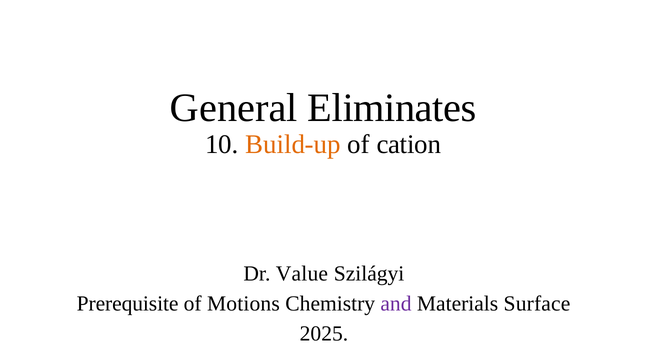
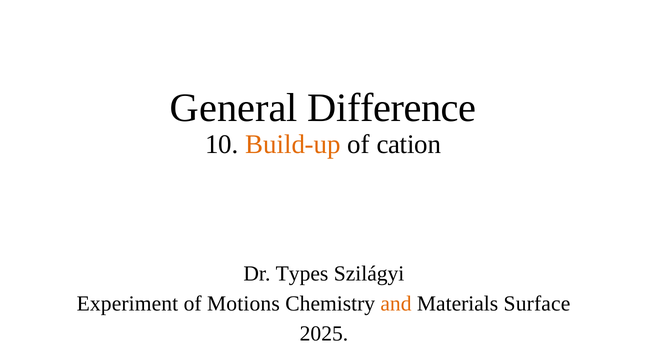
Eliminates: Eliminates -> Difference
Value: Value -> Types
Prerequisite: Prerequisite -> Experiment
and colour: purple -> orange
